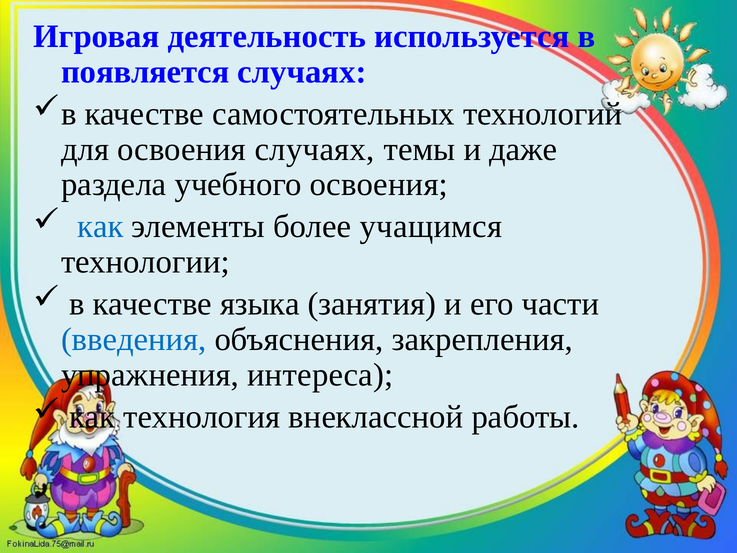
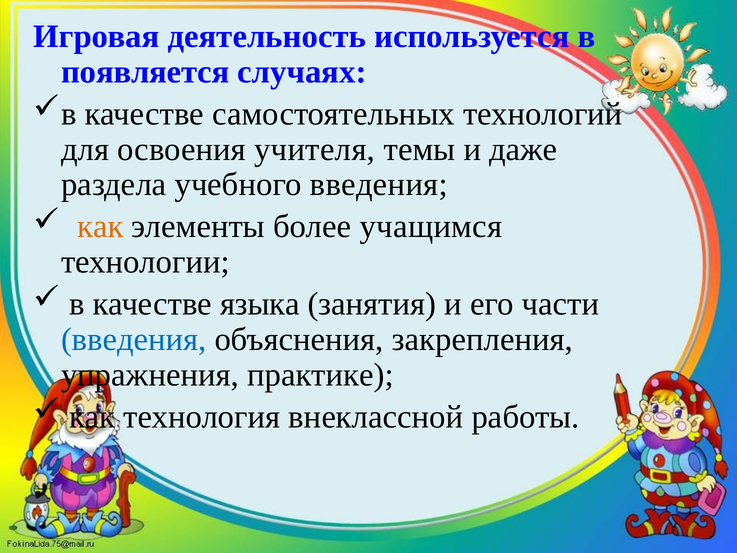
освоения случаях: случаях -> учителя
учебного освоения: освоения -> введения
как at (100, 227) colour: blue -> orange
интереса: интереса -> практике
